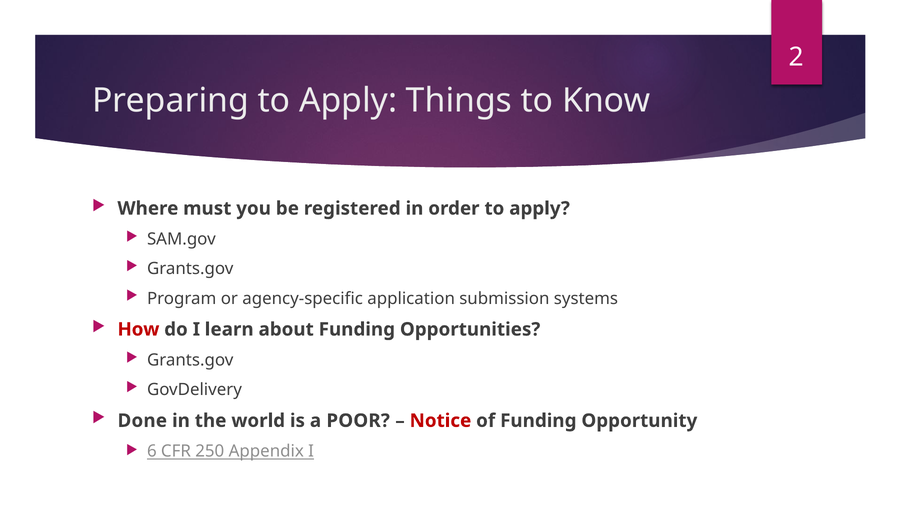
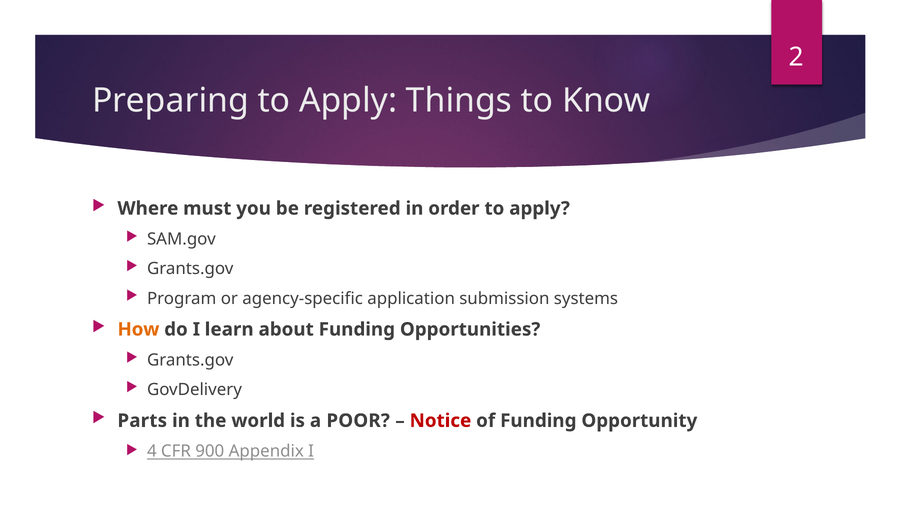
How colour: red -> orange
Done: Done -> Parts
6: 6 -> 4
250: 250 -> 900
